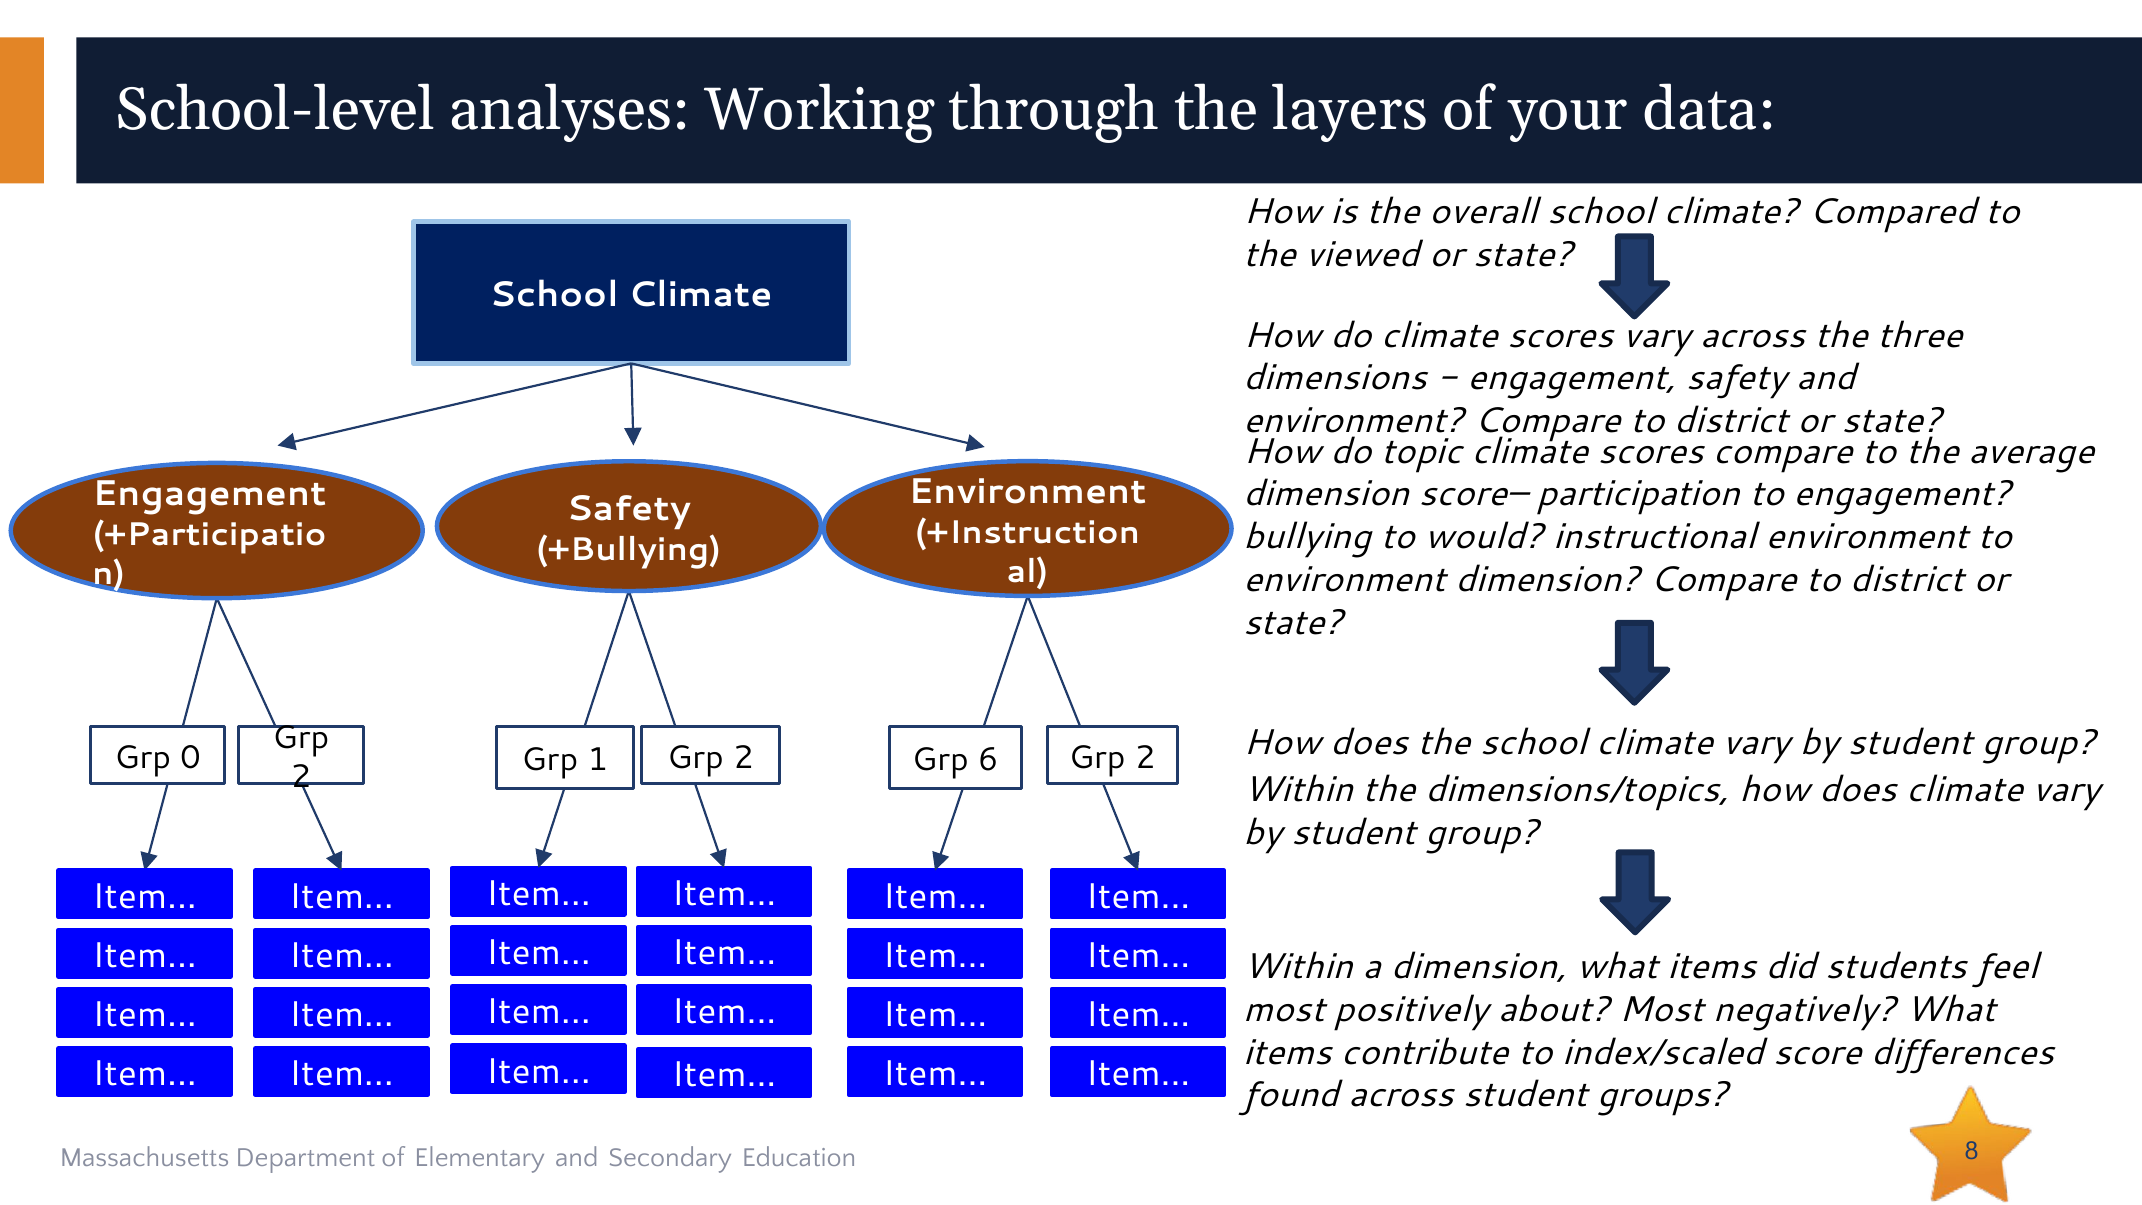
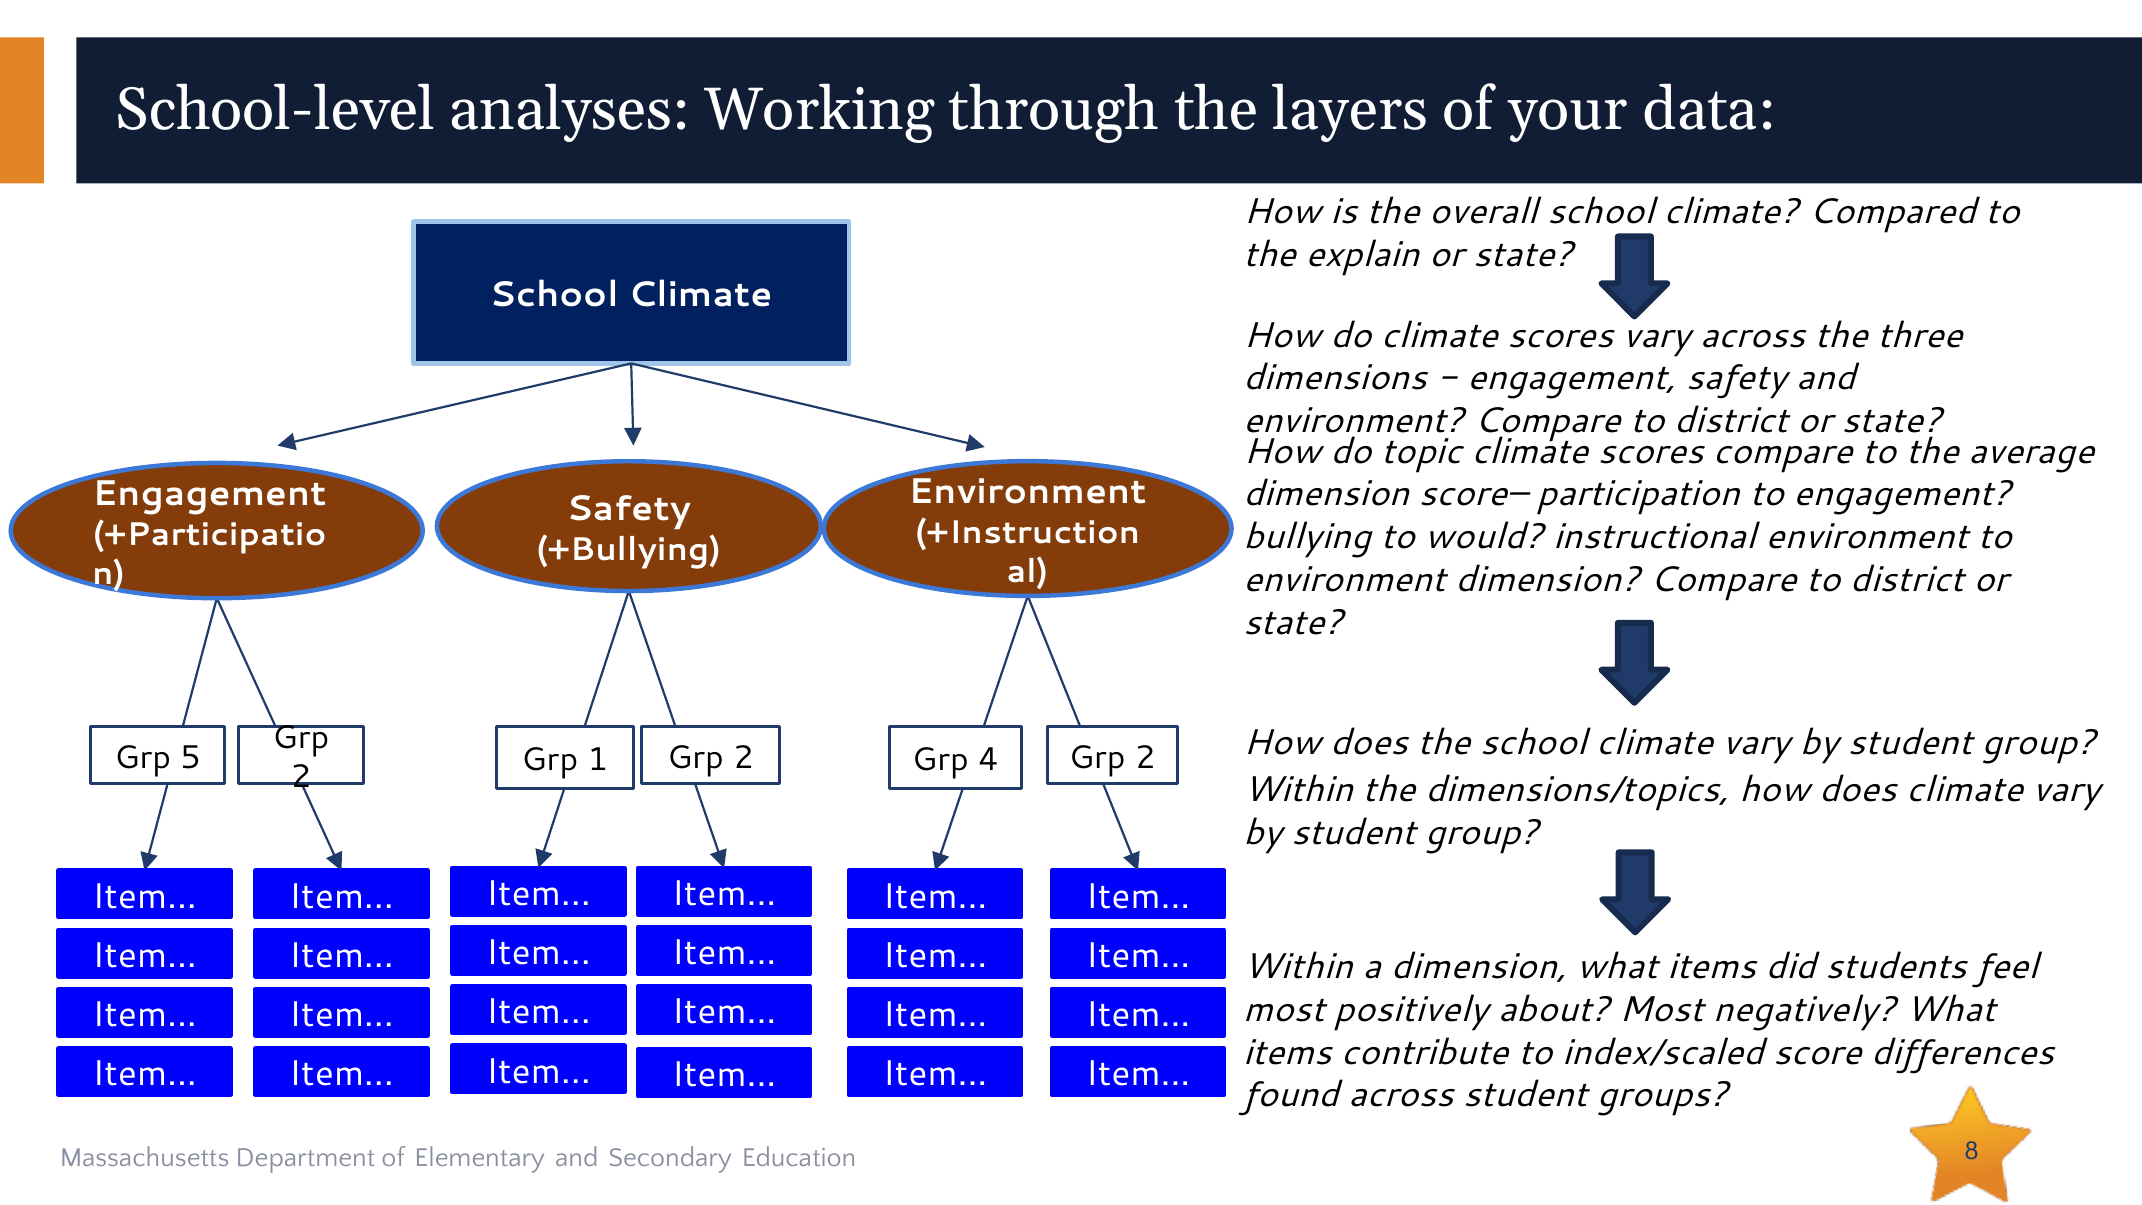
viewed: viewed -> explain
0: 0 -> 5
6: 6 -> 4
